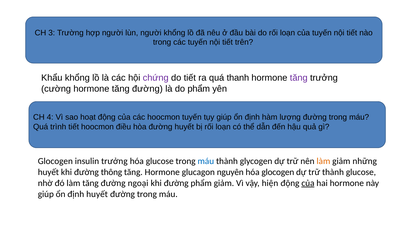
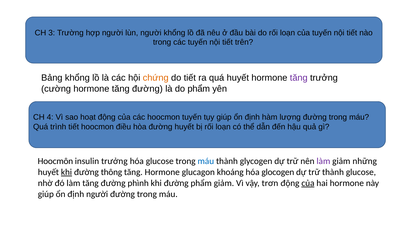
Khẩu: Khẩu -> Bảng
chứng colour: purple -> orange
quá thanh: thanh -> huyết
Glocogen at (55, 161): Glocogen -> Hoocmôn
làm at (323, 161) colour: orange -> purple
khi at (66, 172) underline: none -> present
nguyên: nguyên -> khoáng
ngoại: ngoại -> phình
hiện: hiện -> trơn
định huyết: huyết -> người
